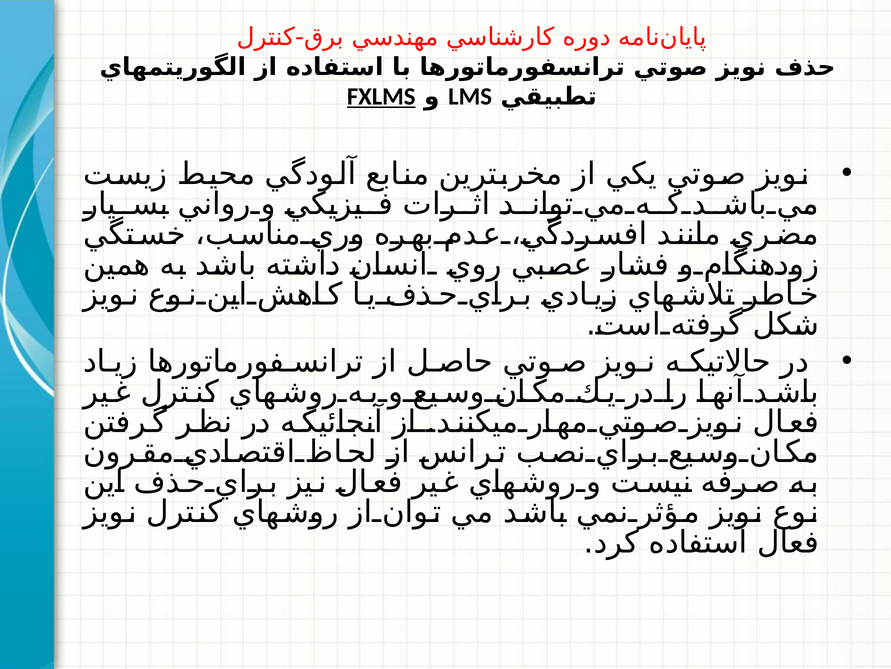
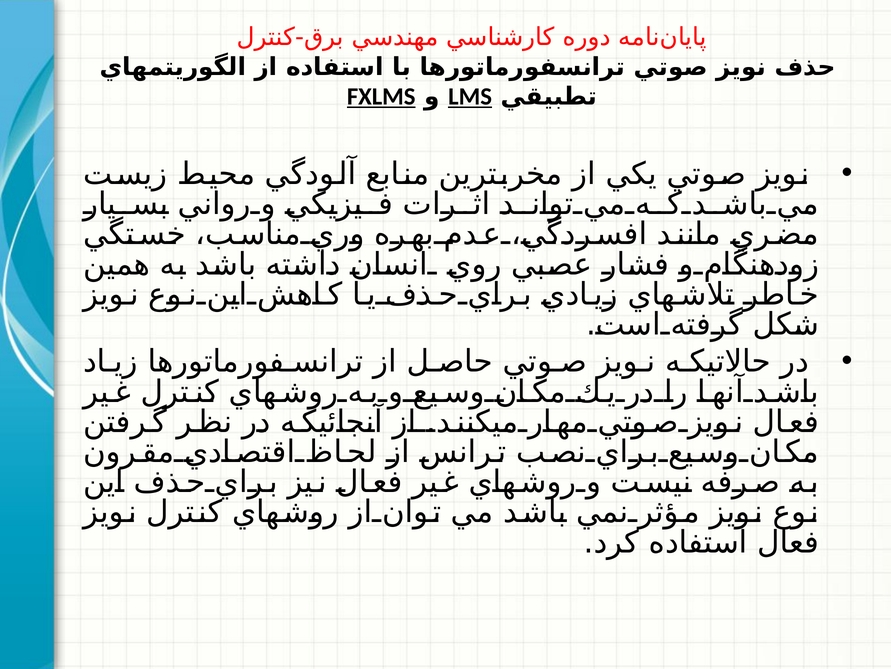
LMS underline: none -> present
